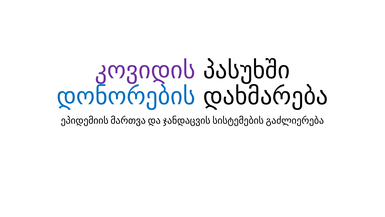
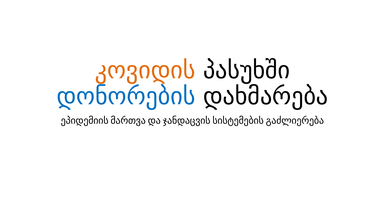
კოვიდის colour: purple -> orange
